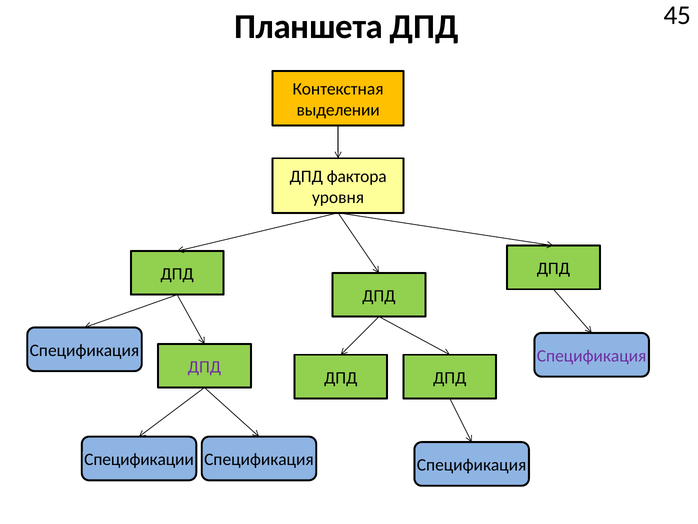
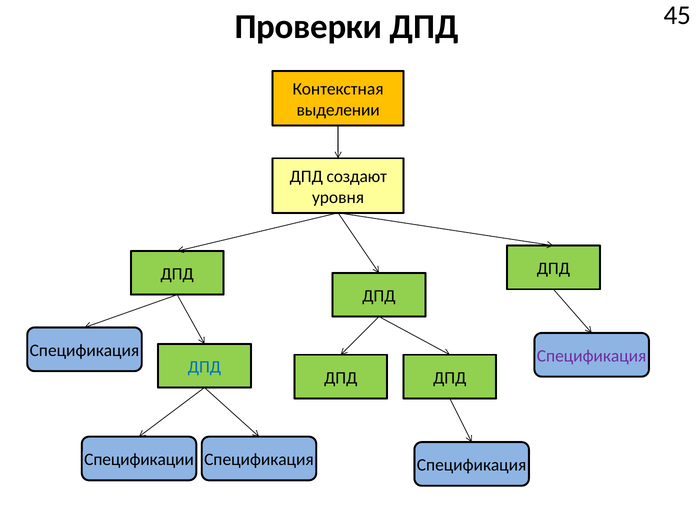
Планшета: Планшета -> Проверки
фактора: фактора -> создают
ДПД at (204, 367) colour: purple -> blue
